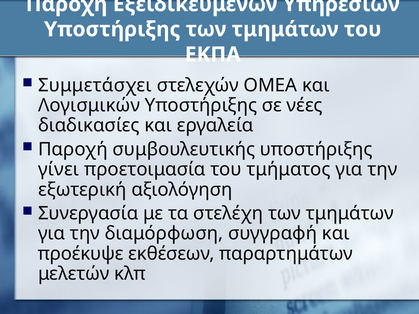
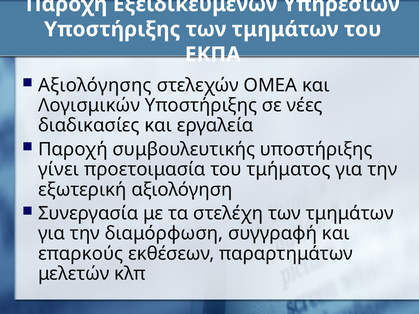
Συμμετάσχει: Συμμετάσχει -> Αξιολόγησης
προέκυψε: προέκυψε -> επαρκούς
